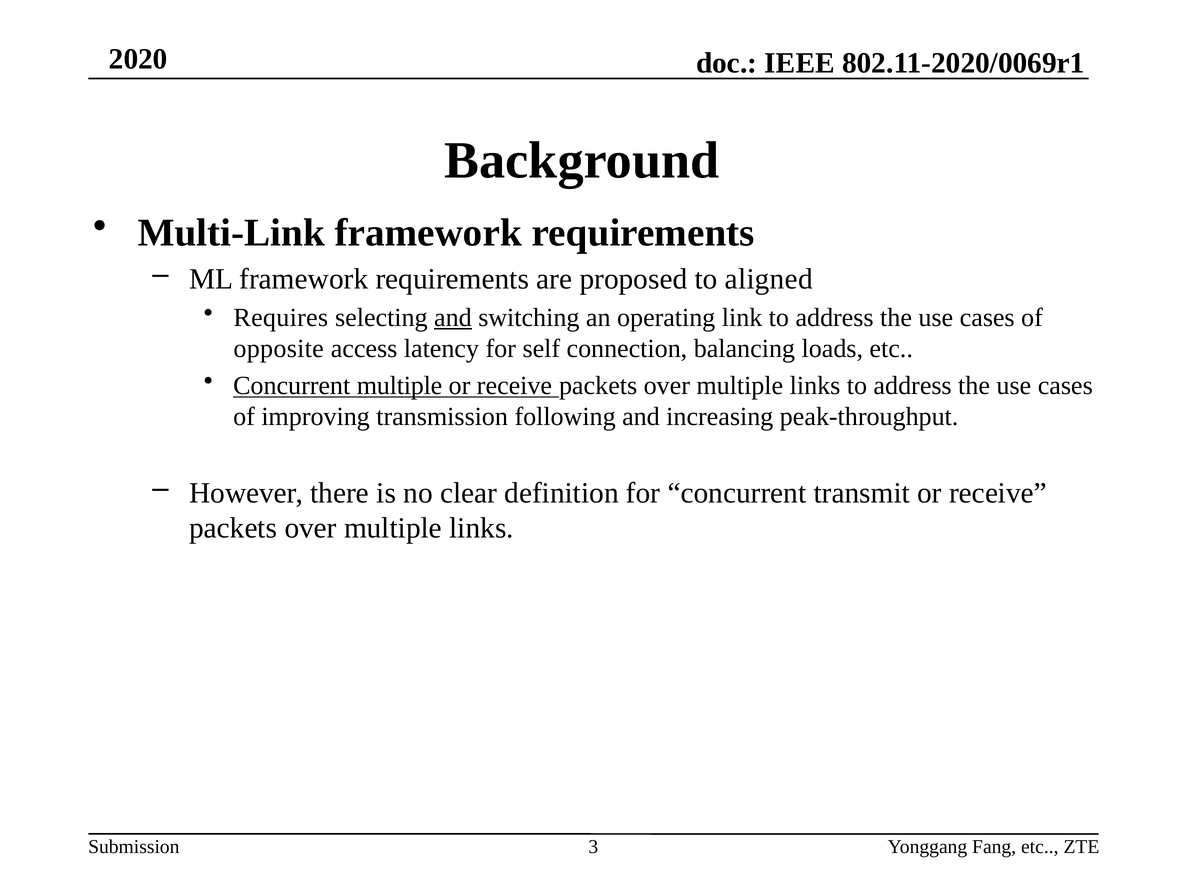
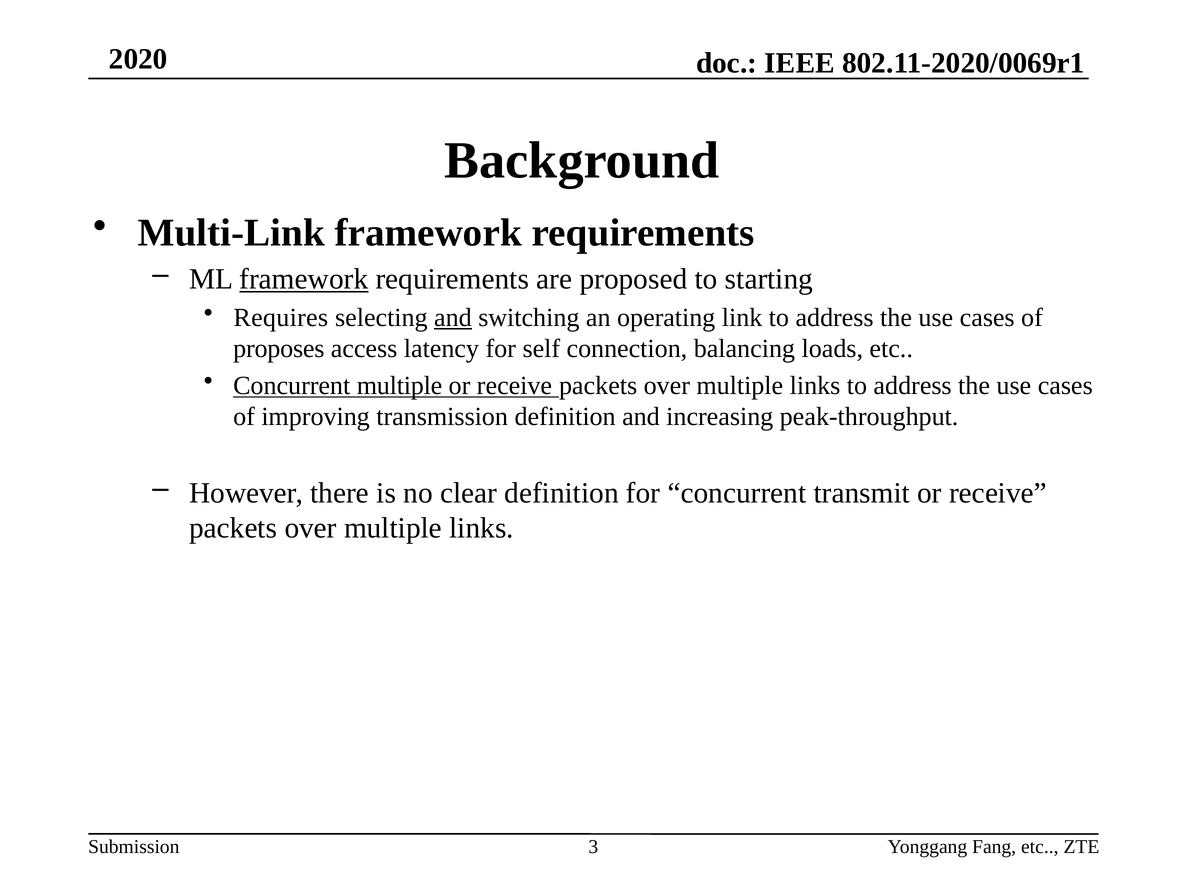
framework at (304, 279) underline: none -> present
aligned: aligned -> starting
opposite: opposite -> proposes
transmission following: following -> definition
